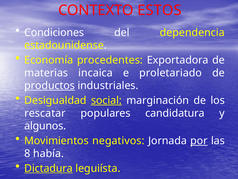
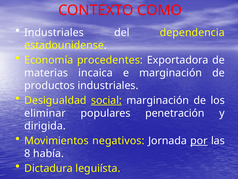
ESTOS: ESTOS -> COMO
Condiciones at (54, 32): Condiciones -> Industriales
e proletariado: proletariado -> marginación
productos underline: present -> none
rescatar: rescatar -> eliminar
candidatura: candidatura -> penetración
algunos: algunos -> dirigida
Dictadura underline: present -> none
